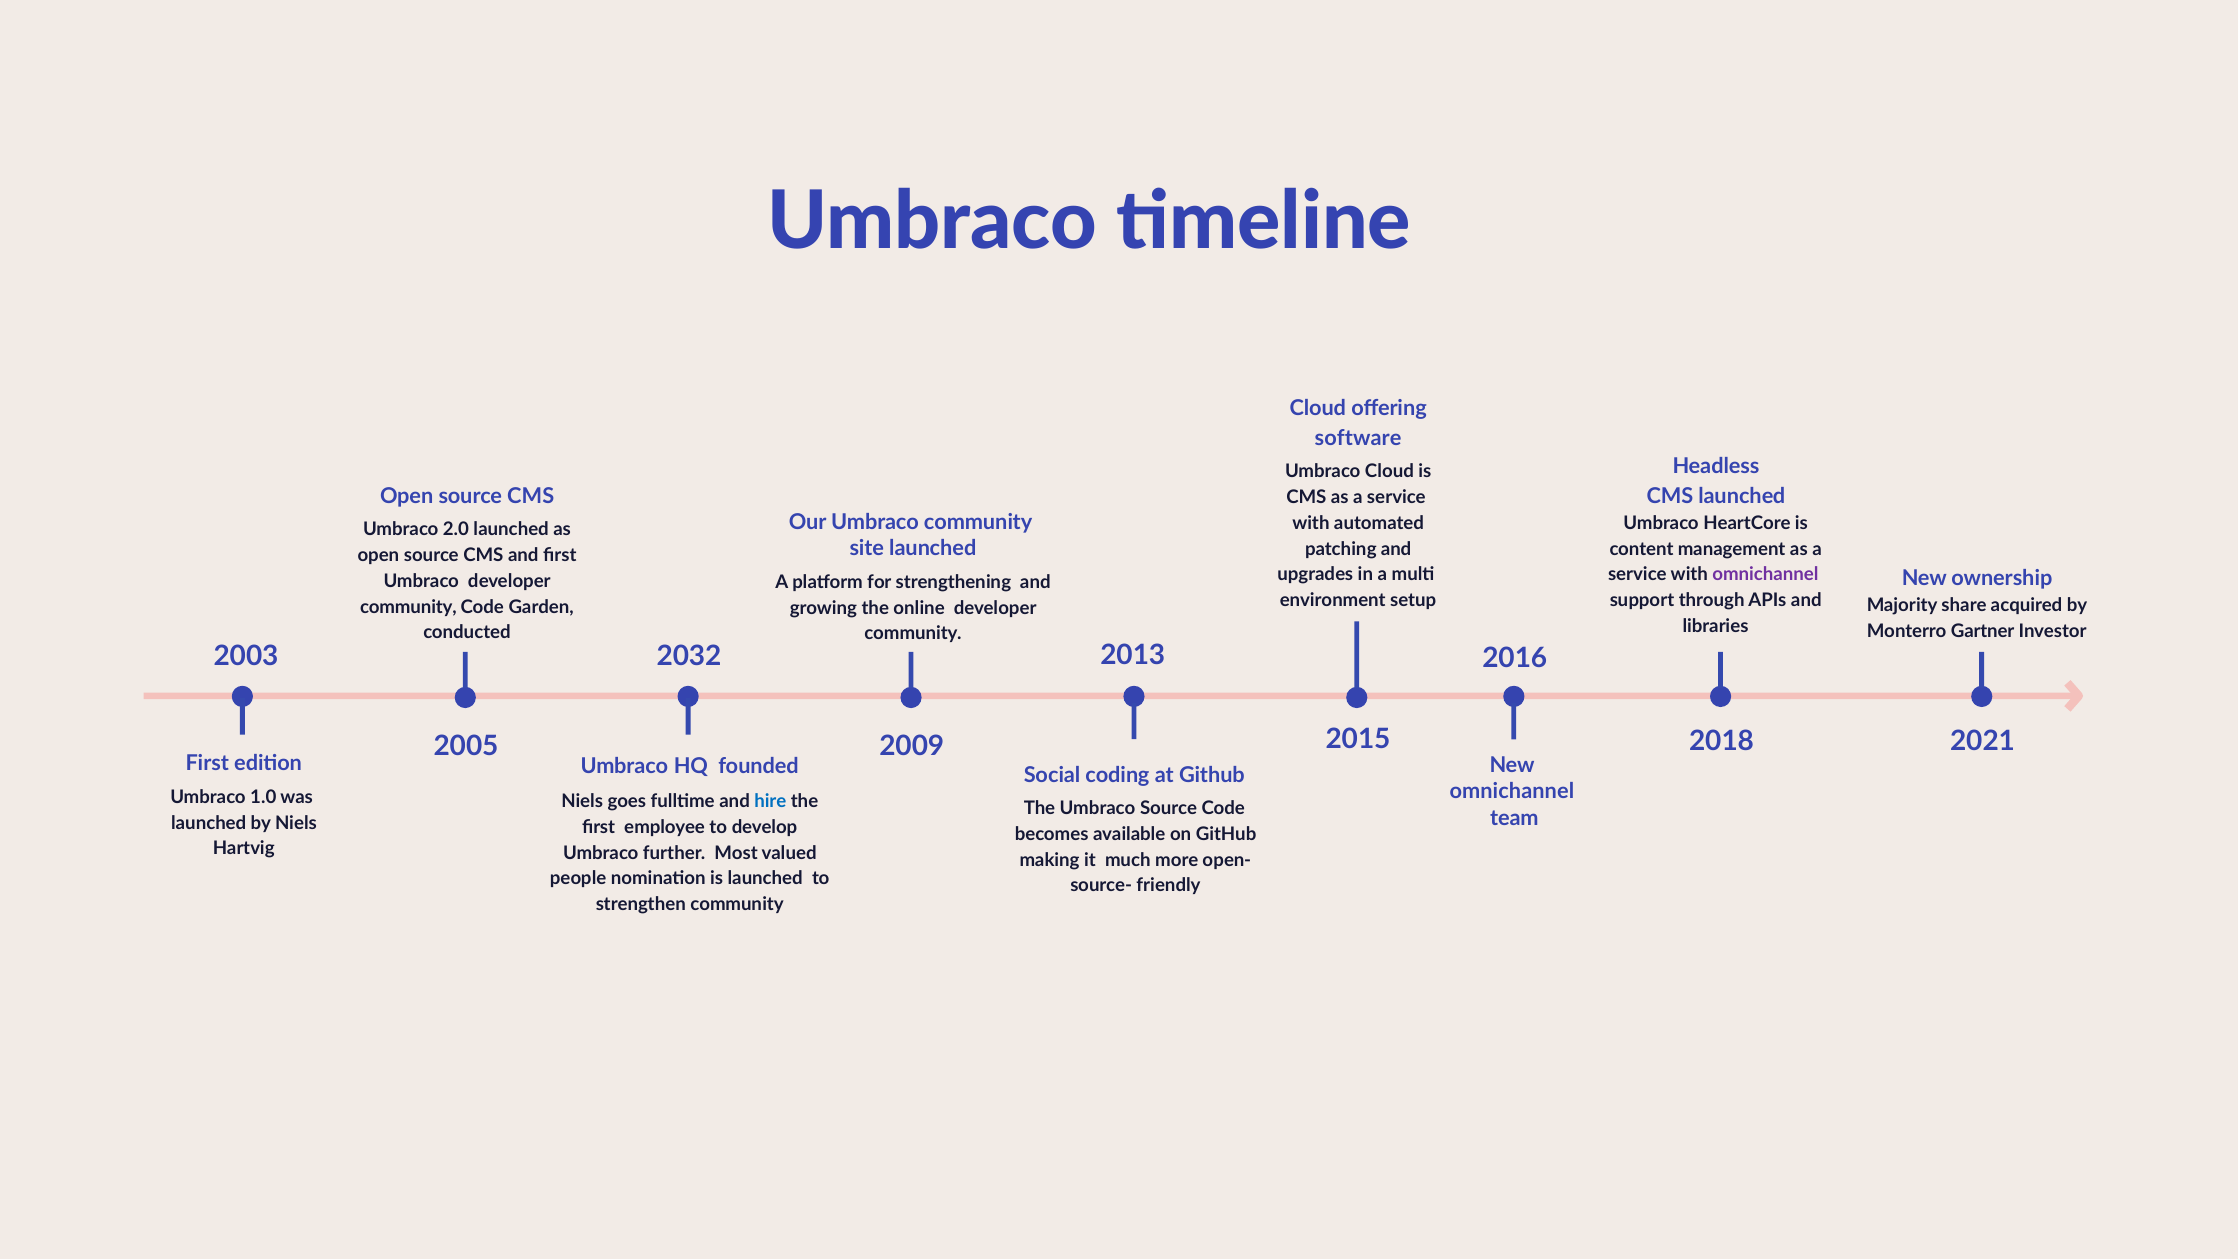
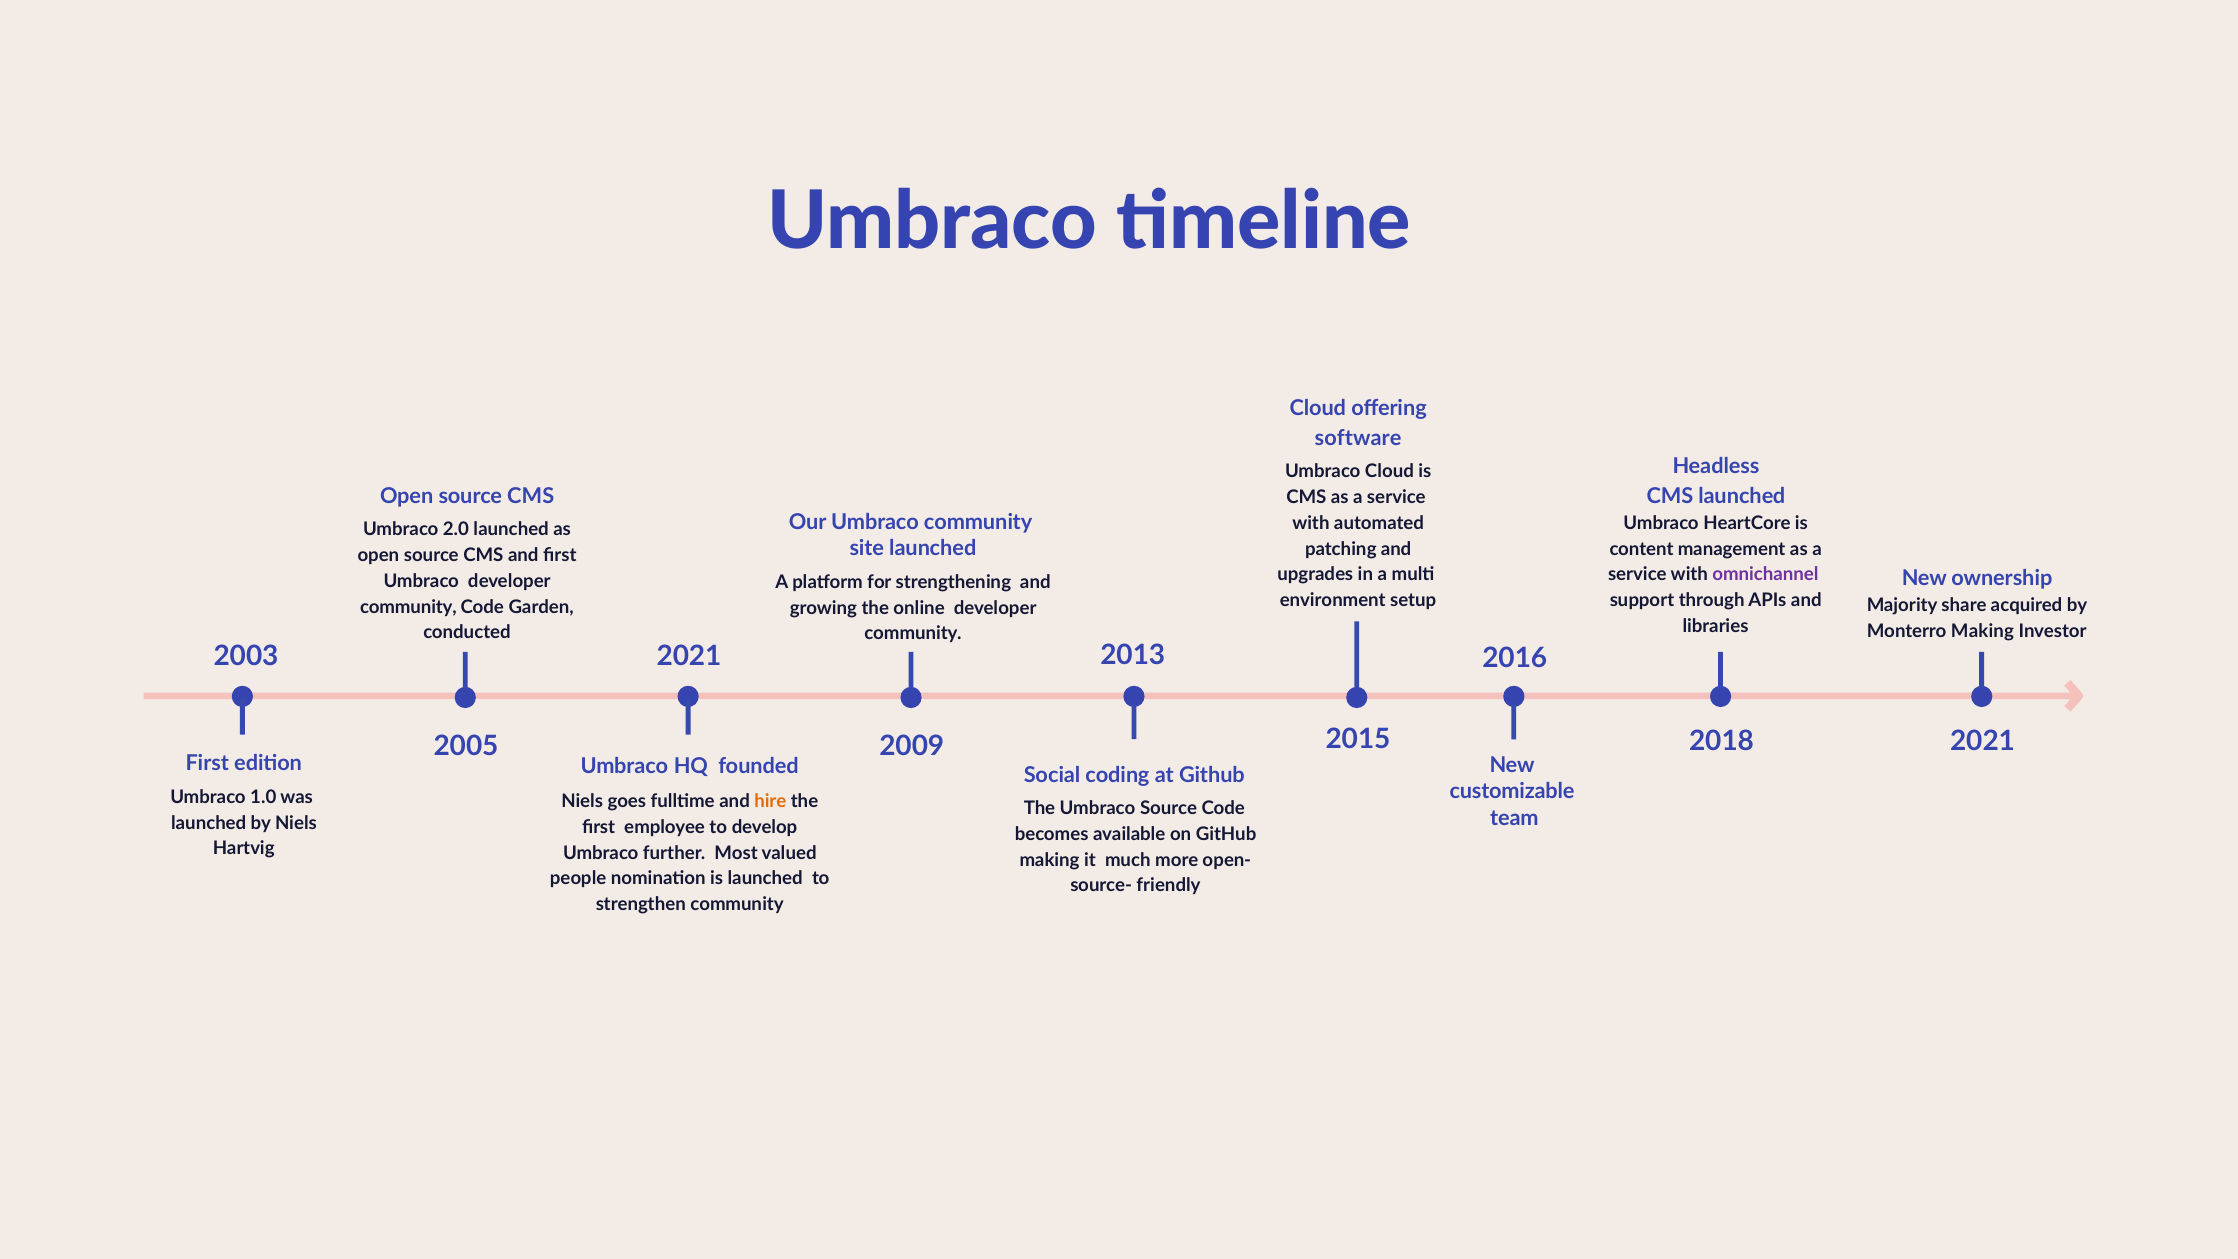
Monterro Gartner: Gartner -> Making
2032 at (689, 656): 2032 -> 2021
omnichannel at (1512, 792): omnichannel -> customizable
hire colour: blue -> orange
